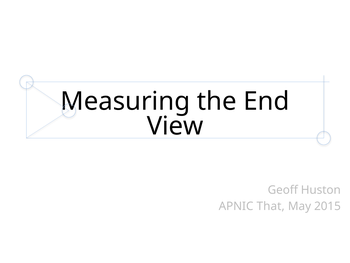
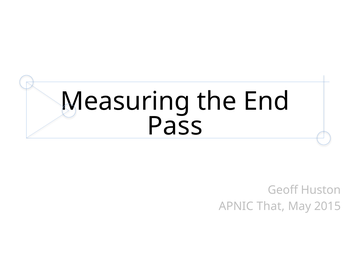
View: View -> Pass
